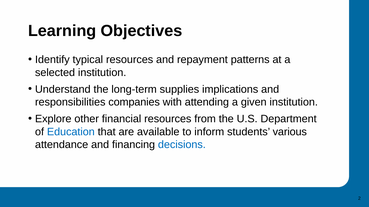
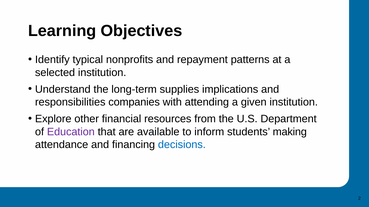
typical resources: resources -> nonprofits
Education colour: blue -> purple
various: various -> making
